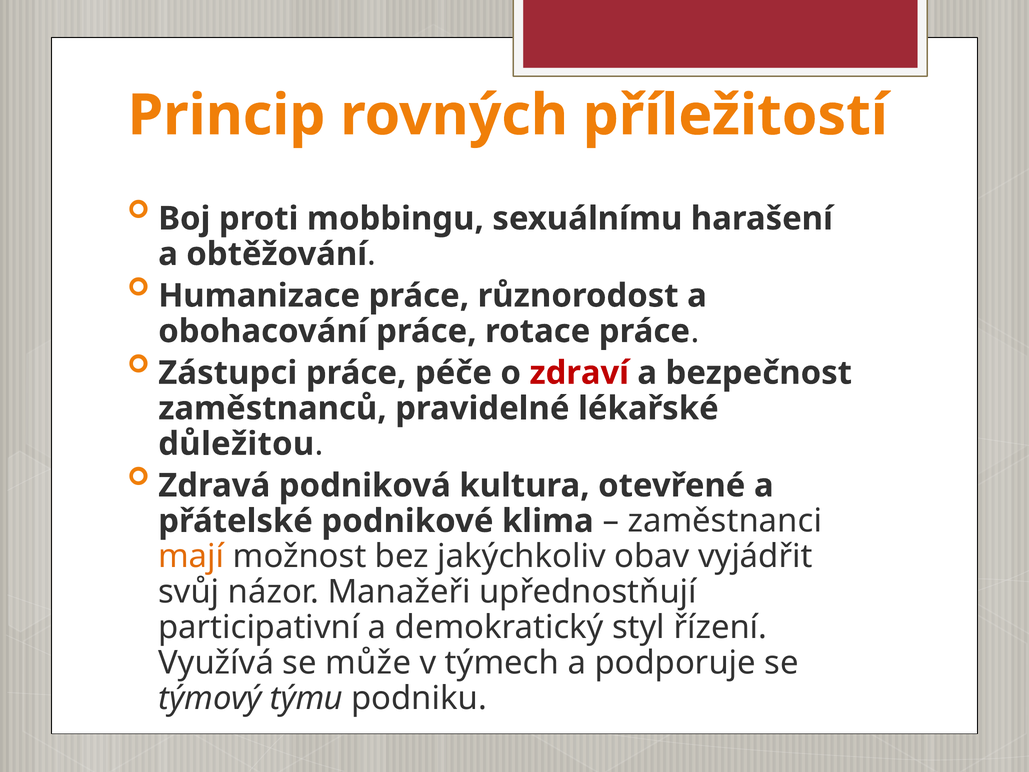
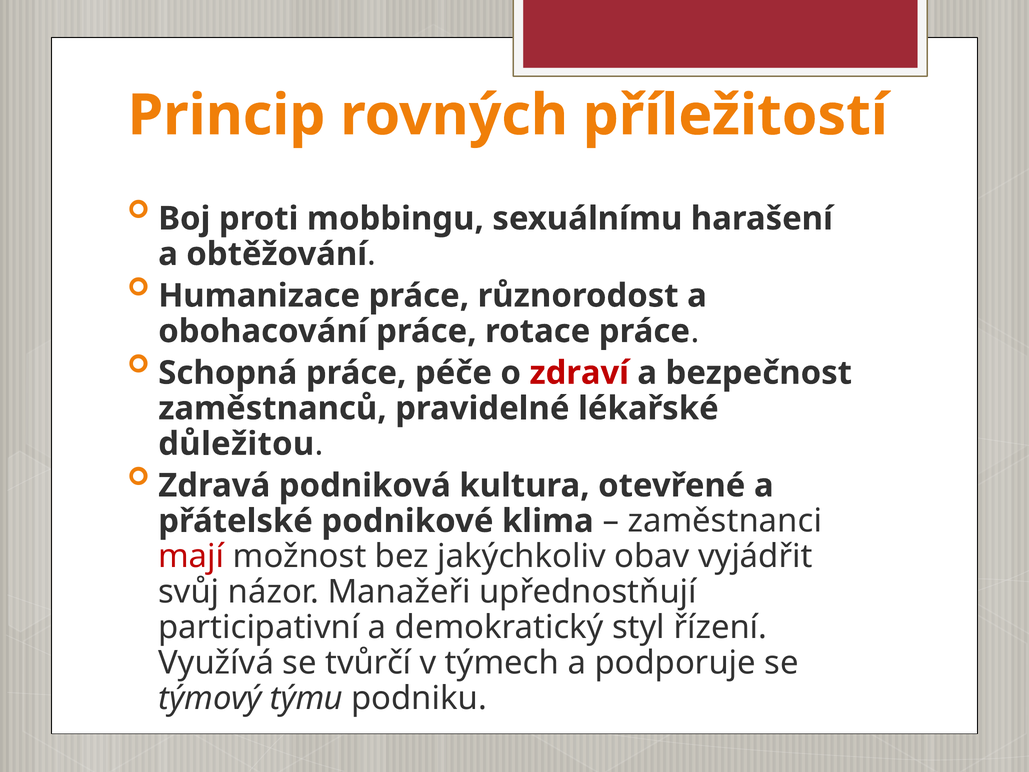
Zástupci: Zástupci -> Schopná
mají colour: orange -> red
může: může -> tvůrčí
